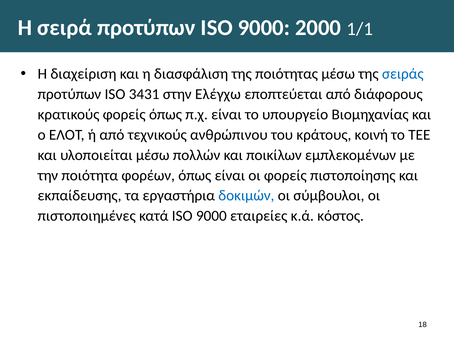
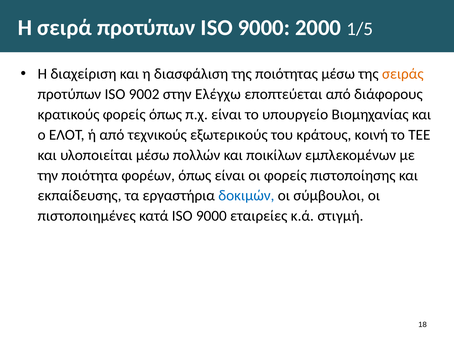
1/1: 1/1 -> 1/5
σειράς colour: blue -> orange
3431: 3431 -> 9002
ανθρώπινου: ανθρώπινου -> εξωτερικούς
κόστος: κόστος -> στιγμή
